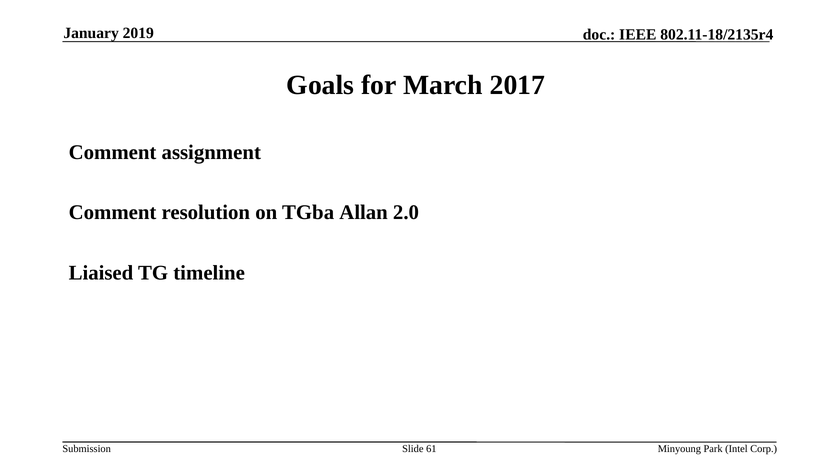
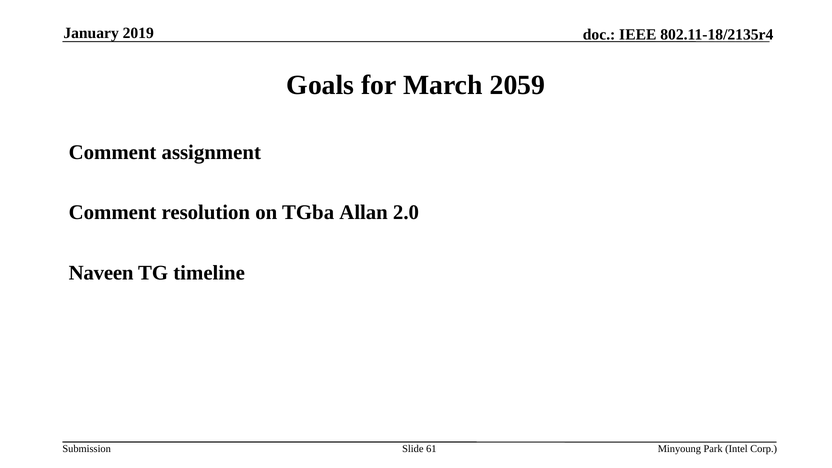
2017: 2017 -> 2059
Liaised: Liaised -> Naveen
